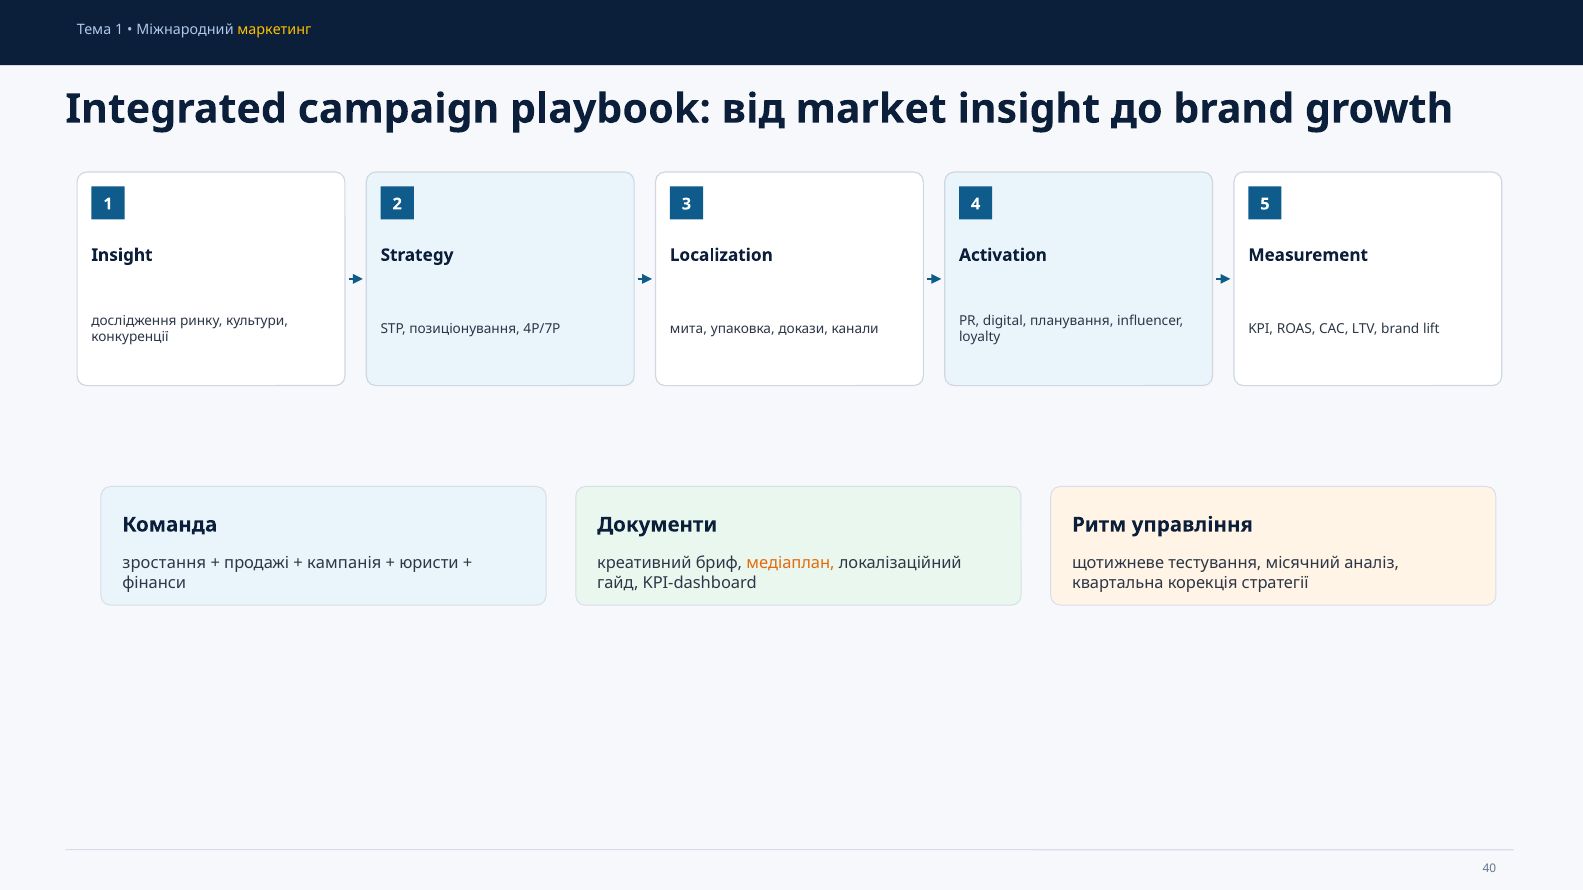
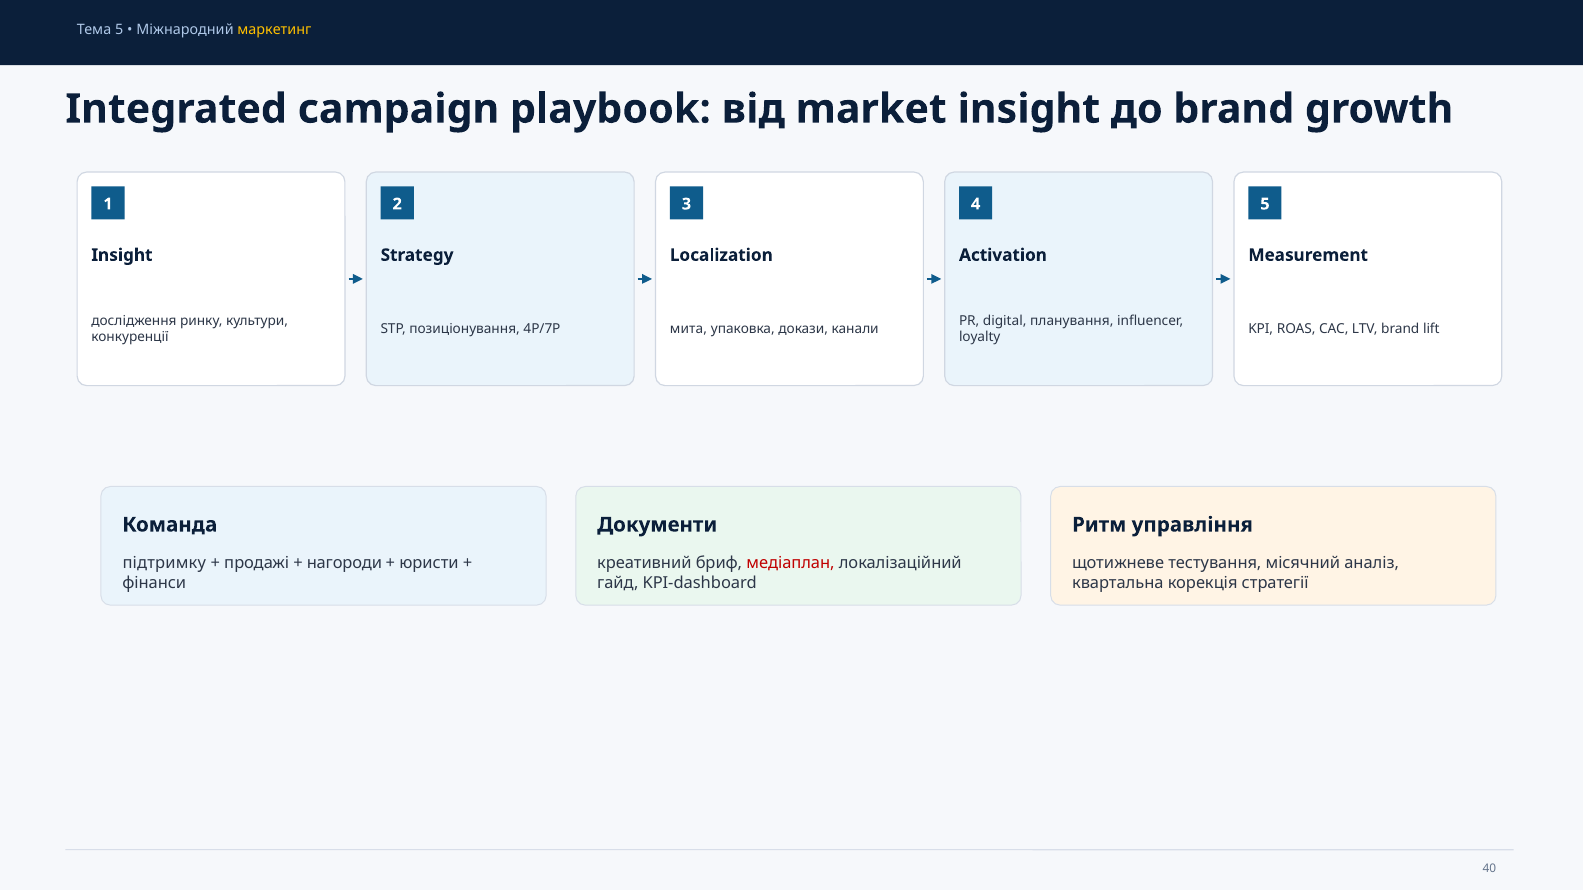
Тема 1: 1 -> 5
зростання: зростання -> підтримку
кампанія: кампанія -> нагороди
медіаплан colour: orange -> red
